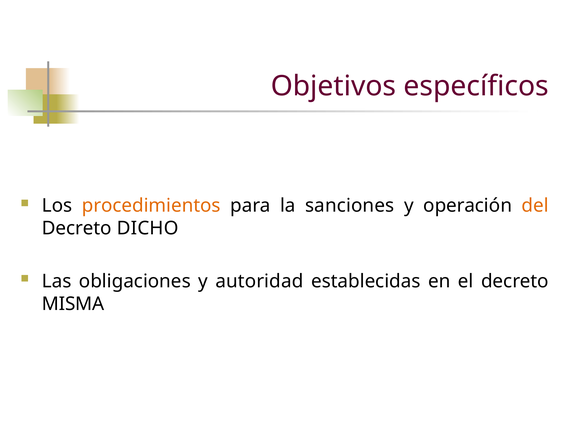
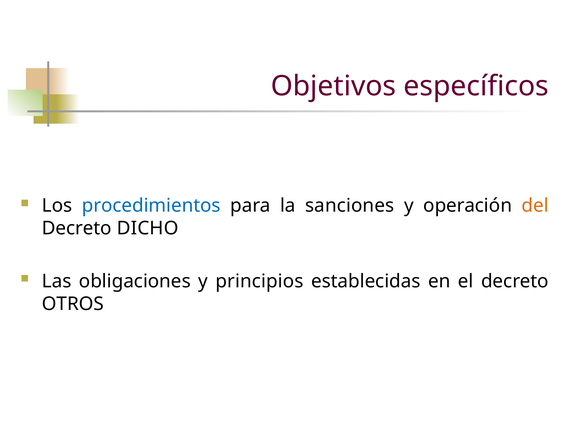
procedimientos colour: orange -> blue
autoridad: autoridad -> principios
MISMA: MISMA -> OTROS
